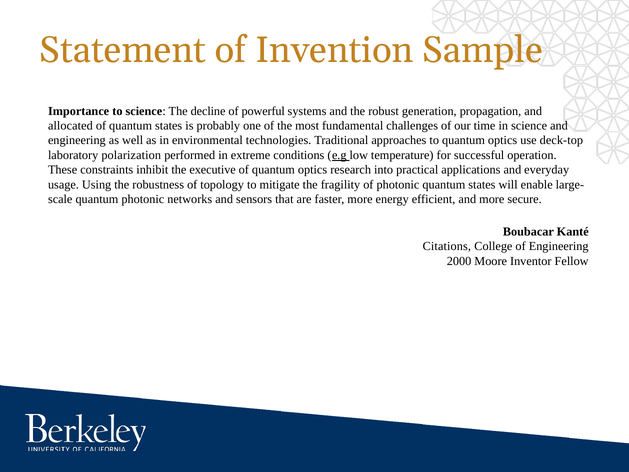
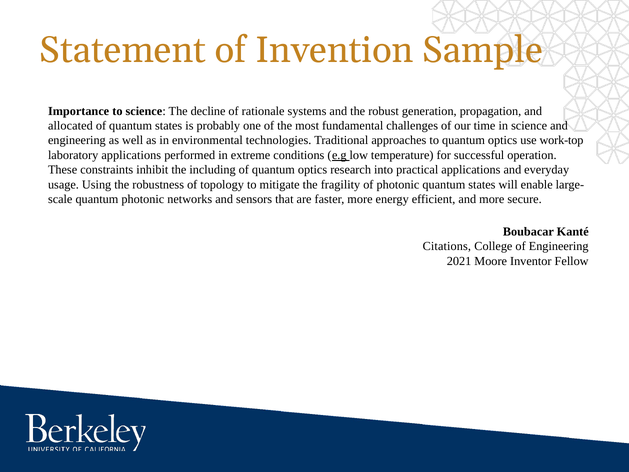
powerful: powerful -> rationale
deck-top: deck-top -> work-top
laboratory polarization: polarization -> applications
executive: executive -> including
2000: 2000 -> 2021
